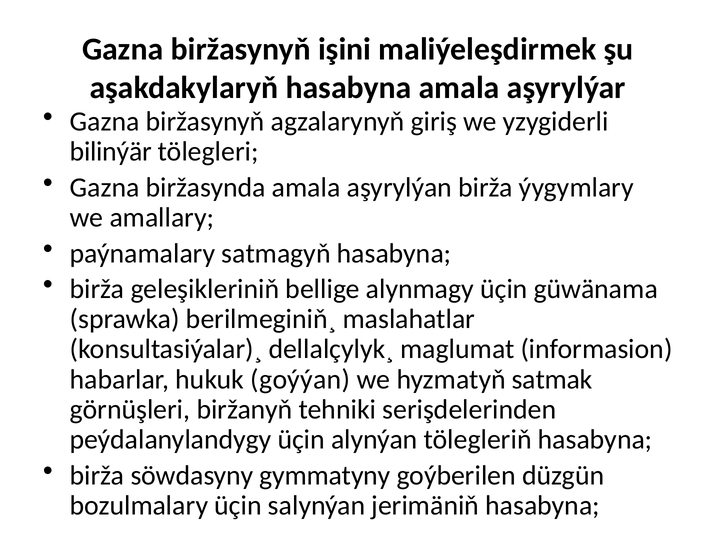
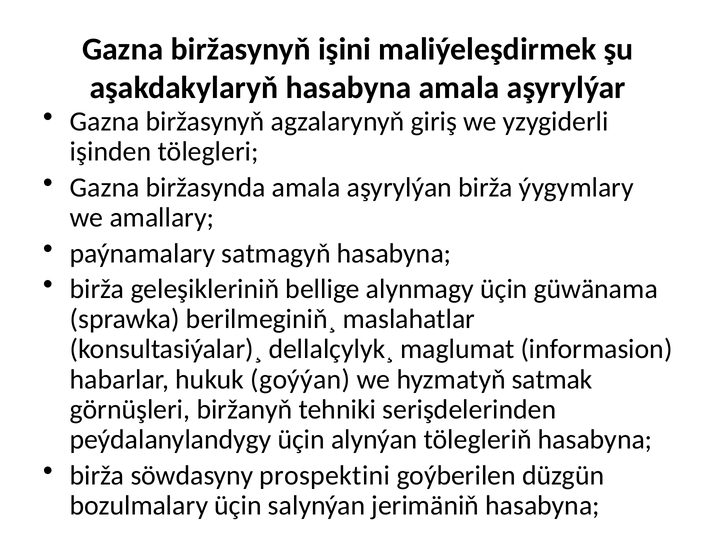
bilinýär: bilinýär -> işinden
gymmatyny: gymmatyny -> prospektini
